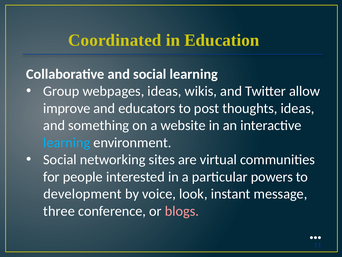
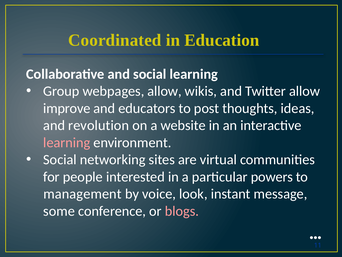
webpages ideas: ideas -> allow
something: something -> revolution
learning at (67, 142) colour: light blue -> pink
development: development -> management
three: three -> some
